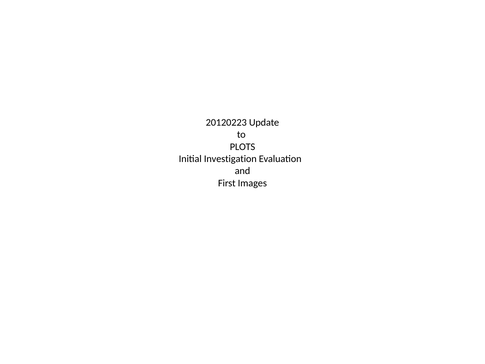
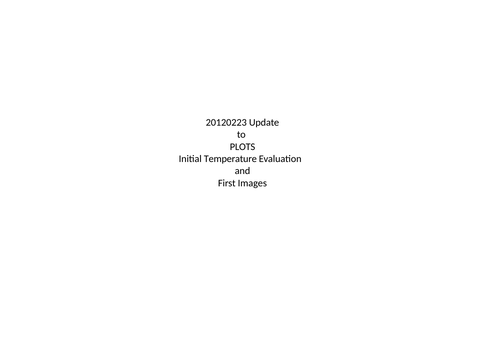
Investigation: Investigation -> Temperature
